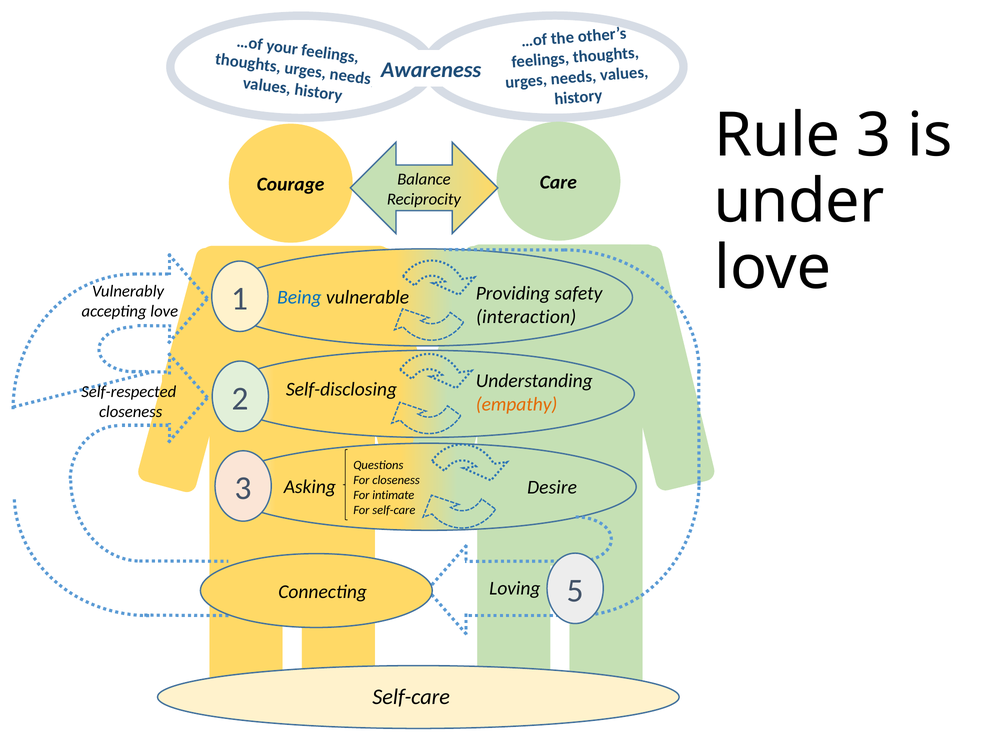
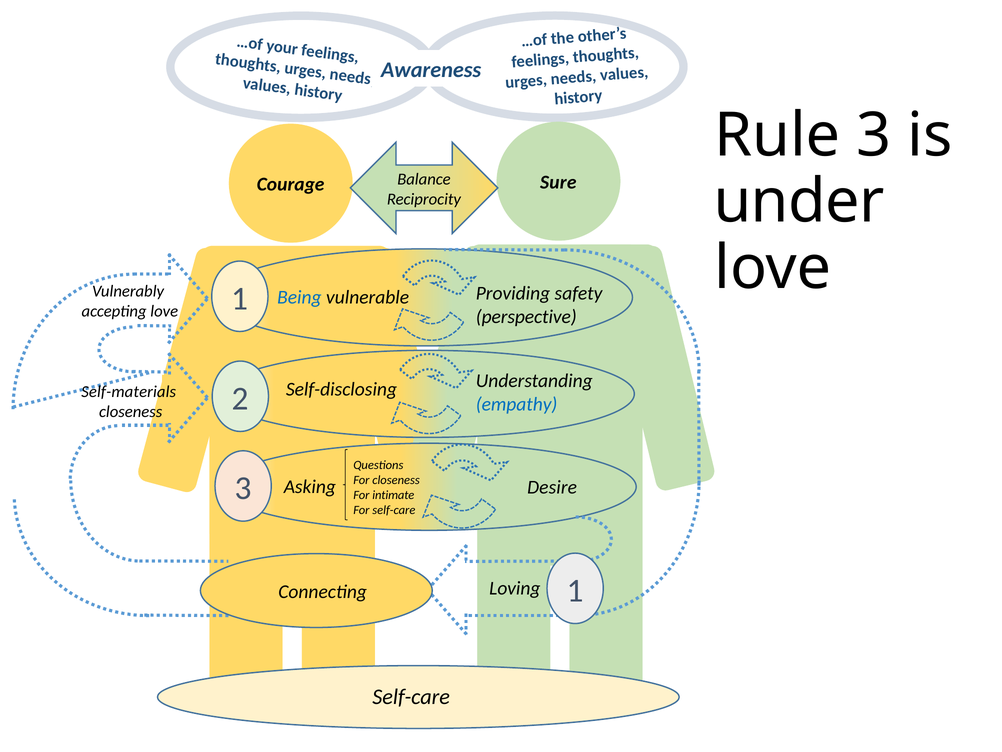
Care: Care -> Sure
interaction: interaction -> perspective
Self-respected: Self-respected -> Self-materials
empathy colour: orange -> blue
5 at (575, 590): 5 -> 1
